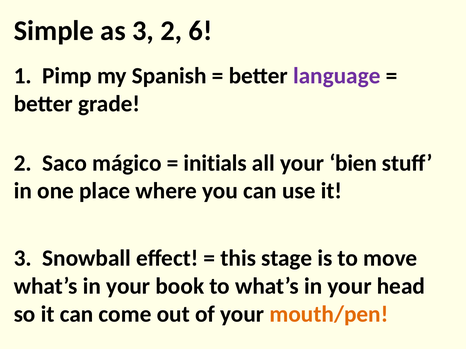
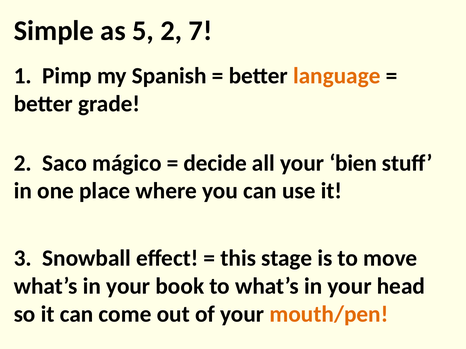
as 3: 3 -> 5
6: 6 -> 7
language colour: purple -> orange
initials: initials -> decide
